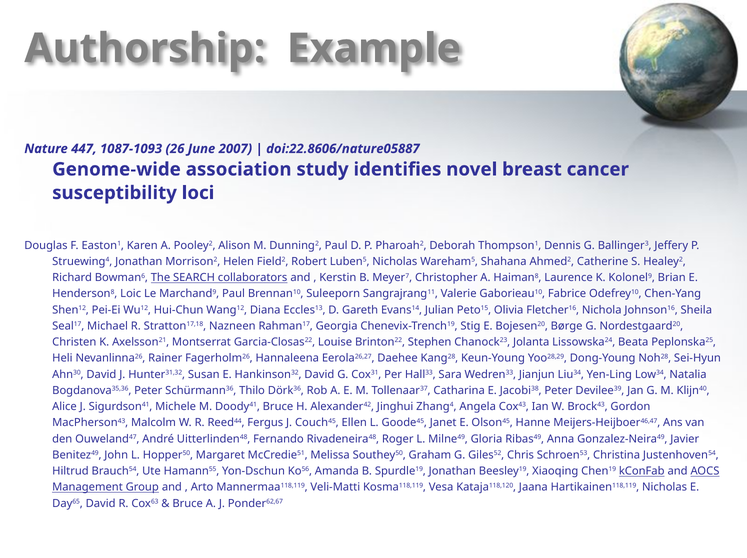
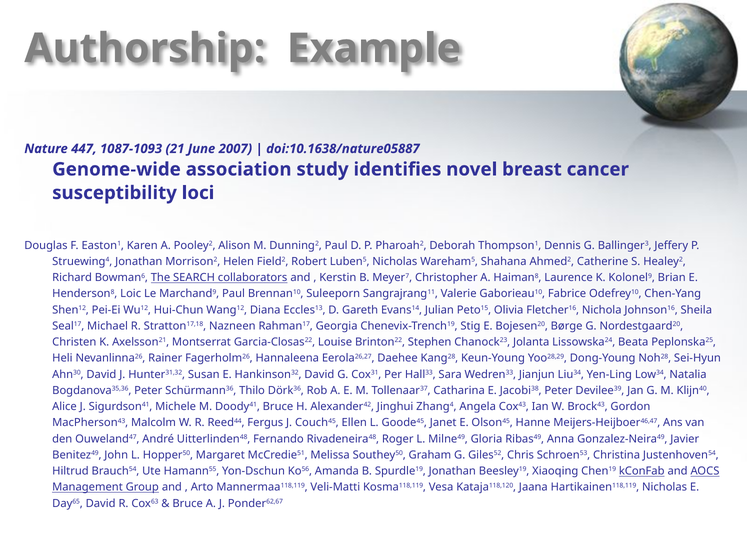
26: 26 -> 21
doi:22.8606/nature05887: doi:22.8606/nature05887 -> doi:10.1638/nature05887
